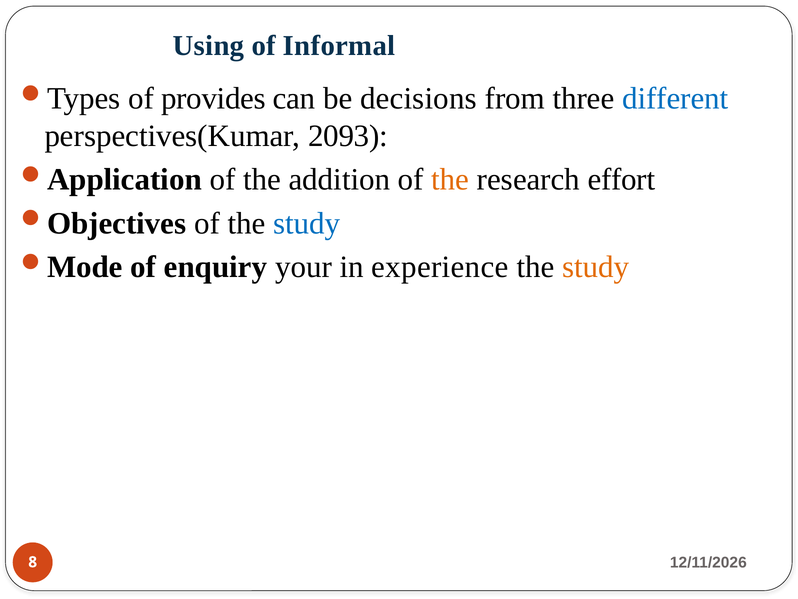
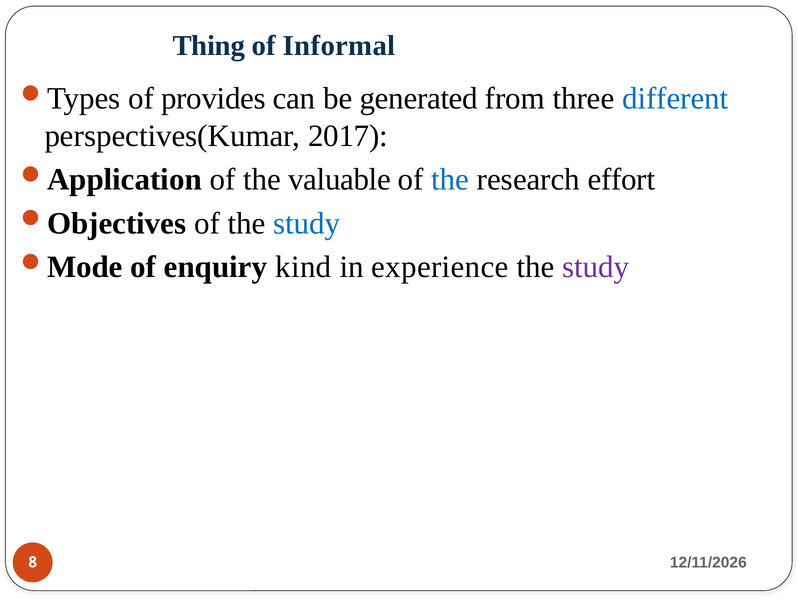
Using: Using -> Thing
decisions: decisions -> generated
2093: 2093 -> 2017
addition: addition -> valuable
the at (450, 180) colour: orange -> blue
your: your -> kind
study at (596, 267) colour: orange -> purple
